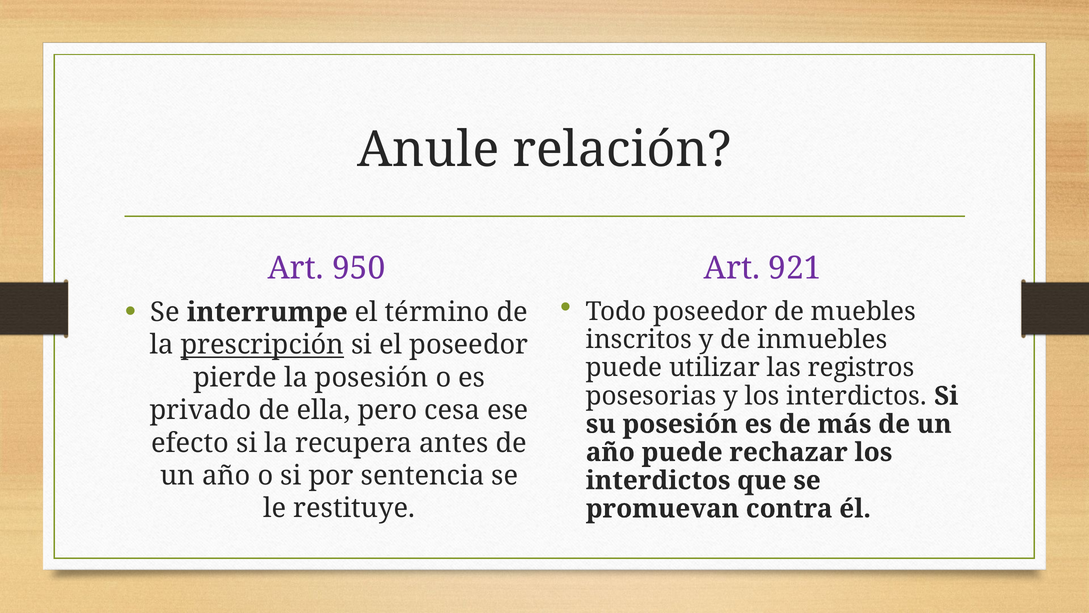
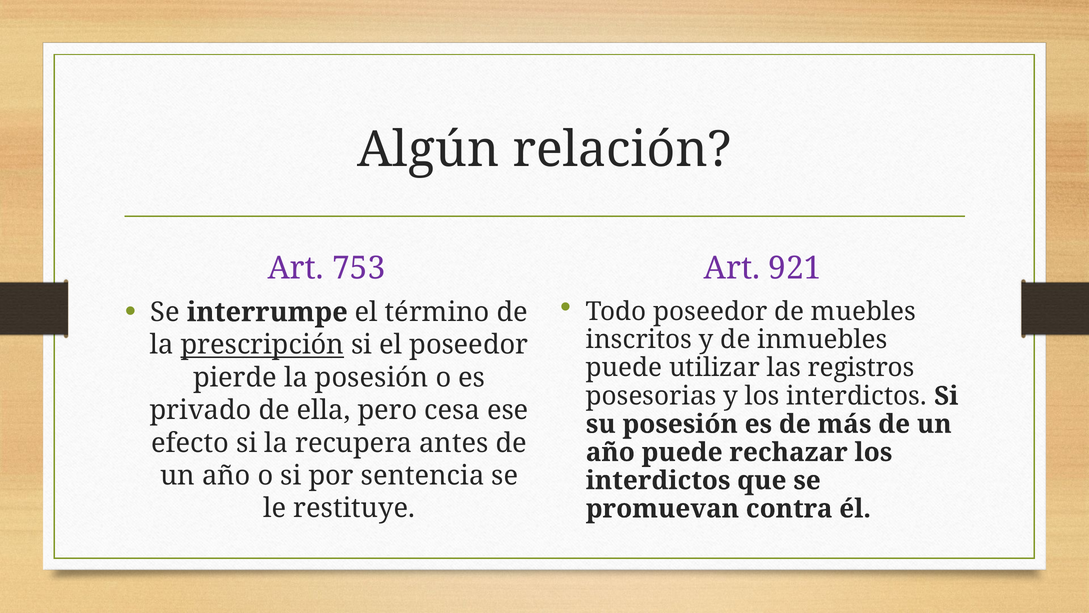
Anule: Anule -> Algún
950: 950 -> 753
